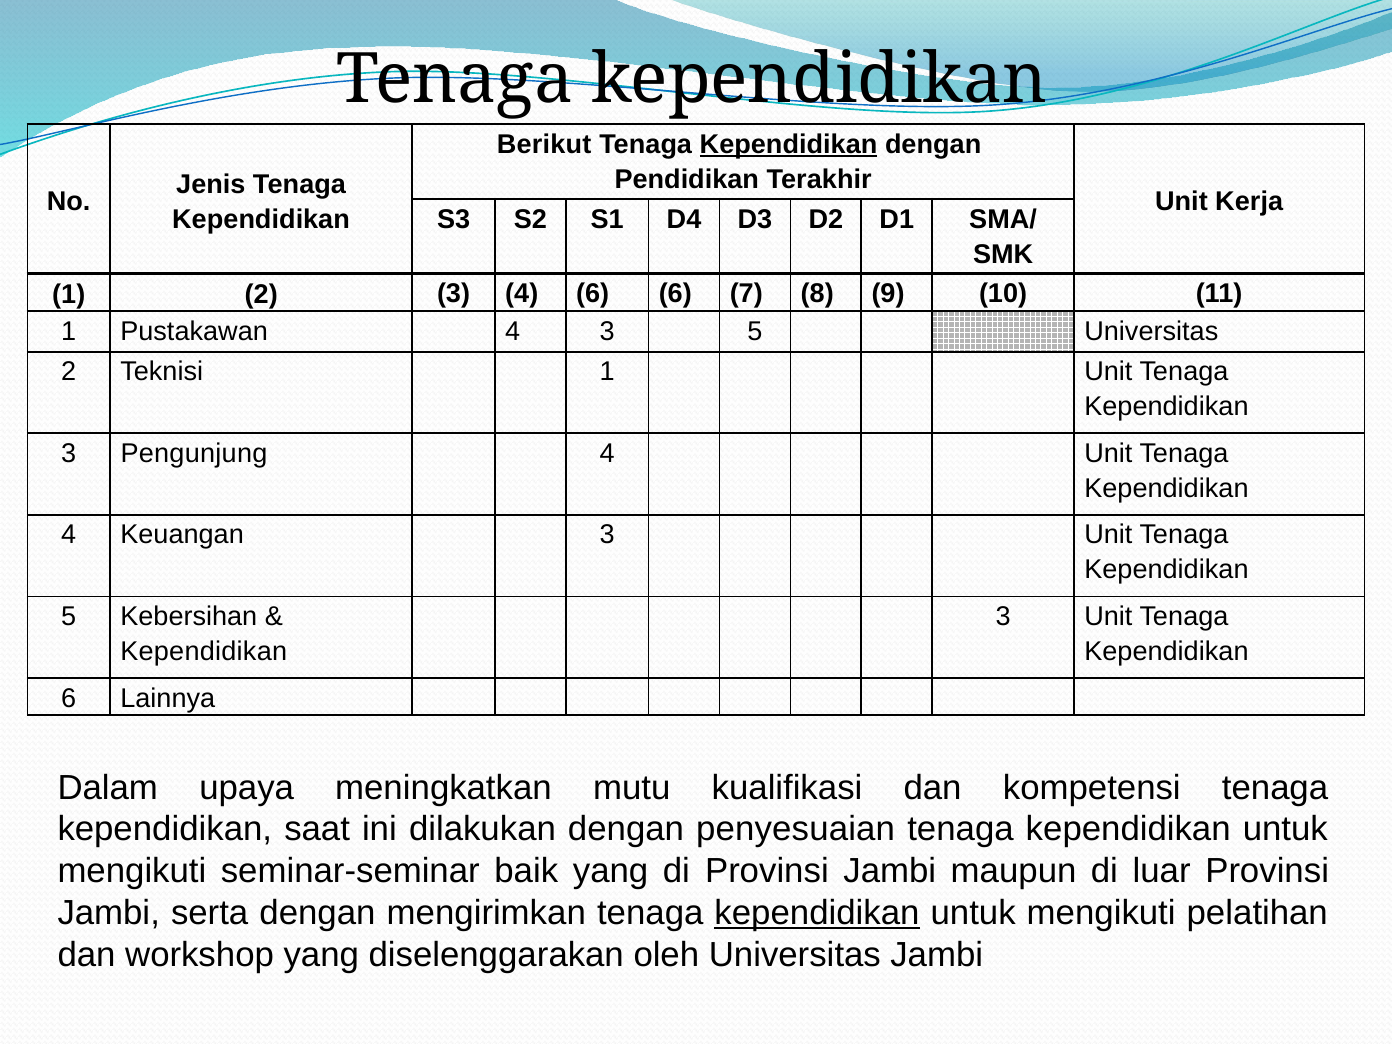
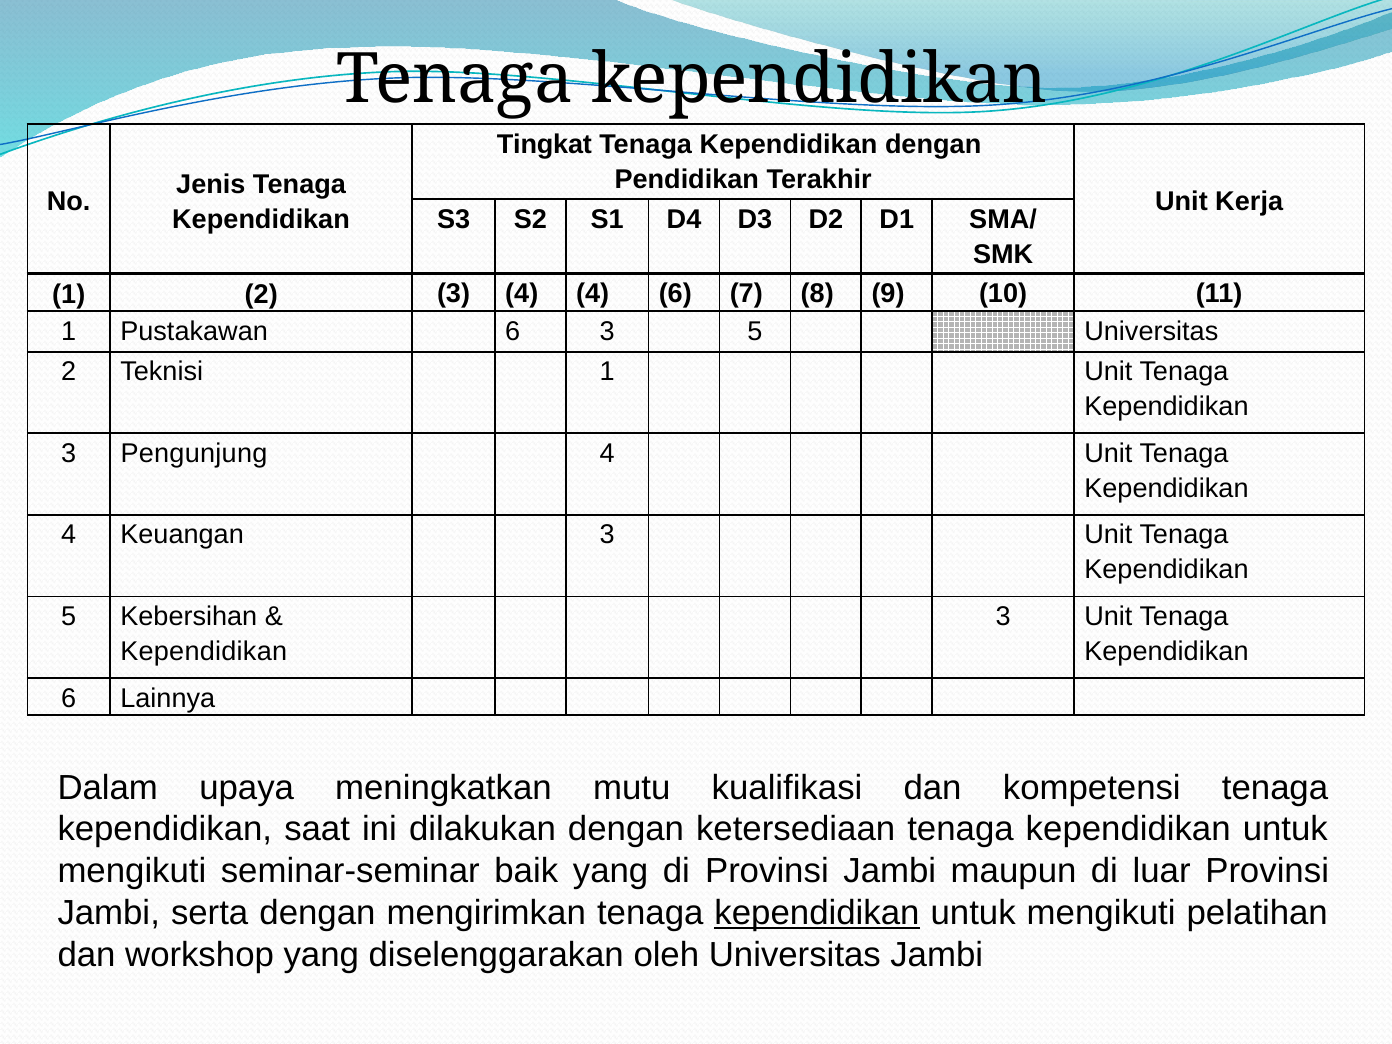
Berikut: Berikut -> Tingkat
Kependidikan at (789, 144) underline: present -> none
4 6: 6 -> 4
Pustakawan 4: 4 -> 6
penyesuaian: penyesuaian -> ketersediaan
